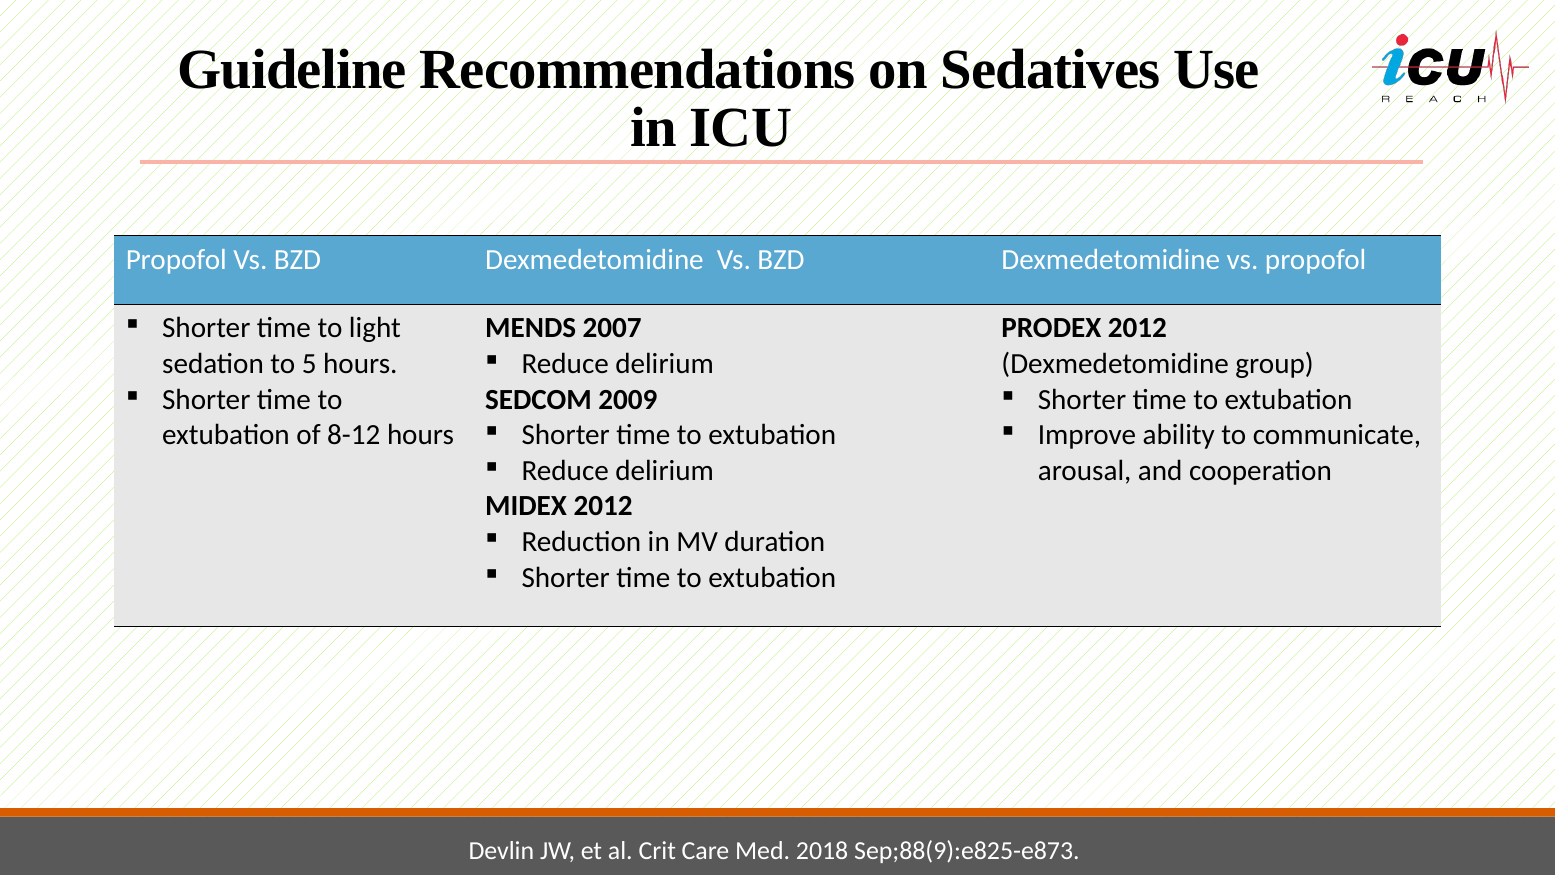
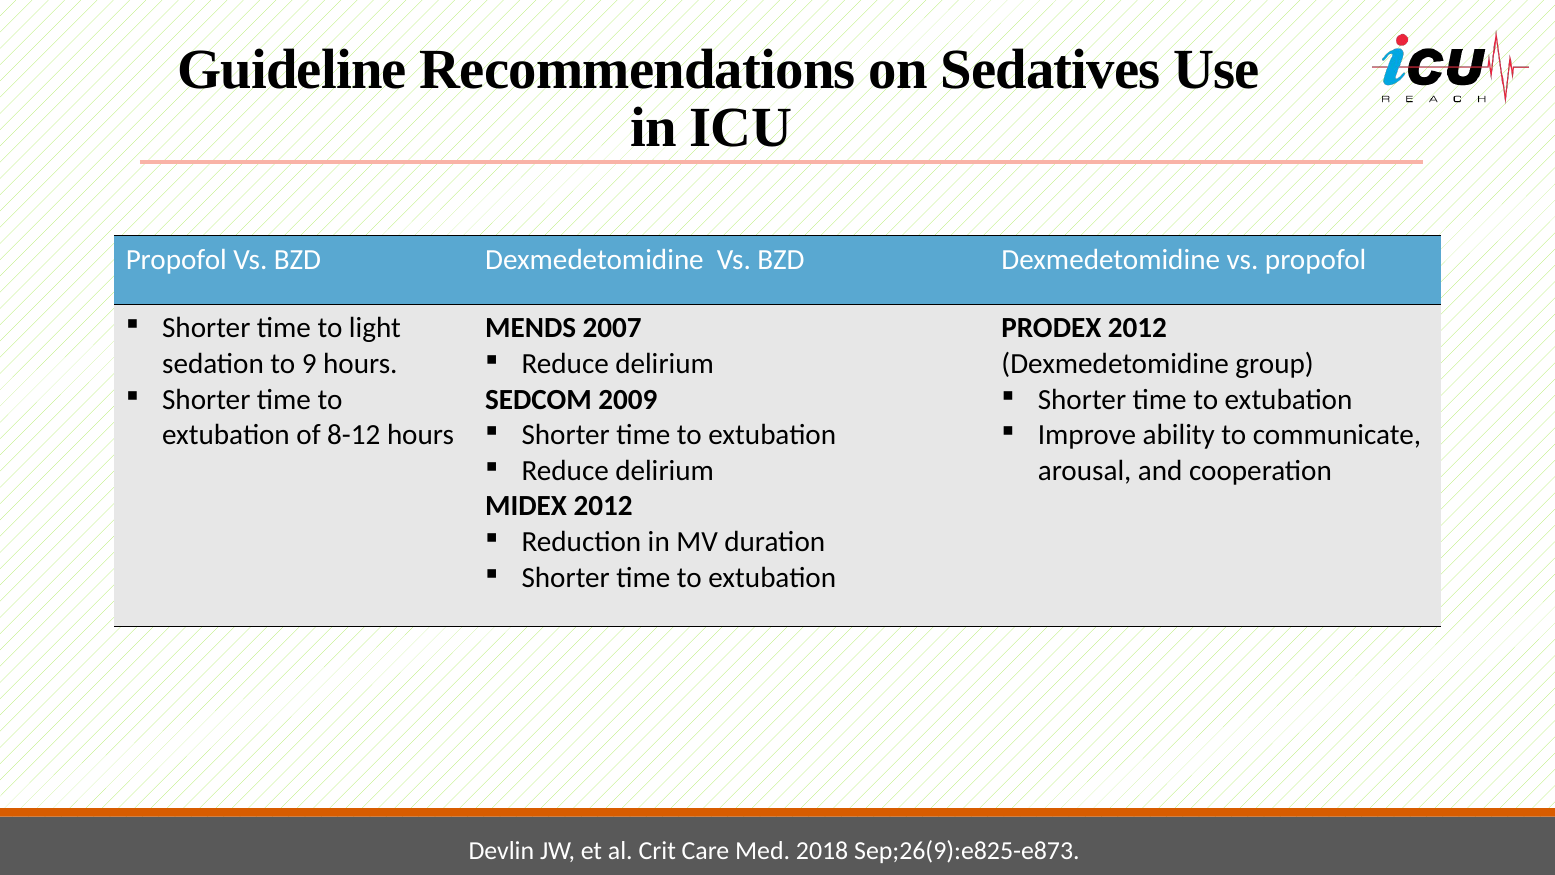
5: 5 -> 9
Sep;88(9):e825-e873: Sep;88(9):e825-e873 -> Sep;26(9):e825-e873
